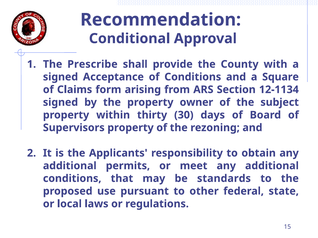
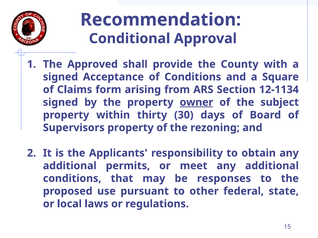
Prescribe: Prescribe -> Approved
owner underline: none -> present
standards: standards -> responses
